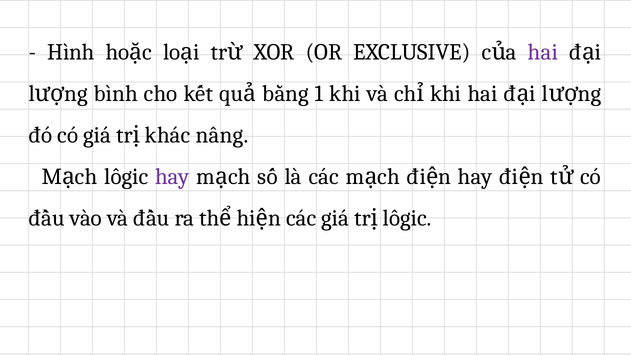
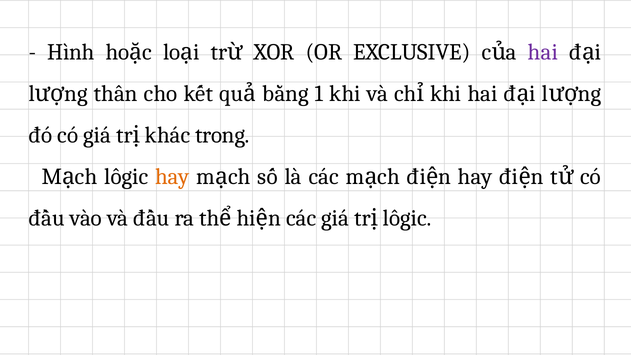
bình: bình -> thân
nâng: nâng -> trong
hay at (172, 177) colour: purple -> orange
